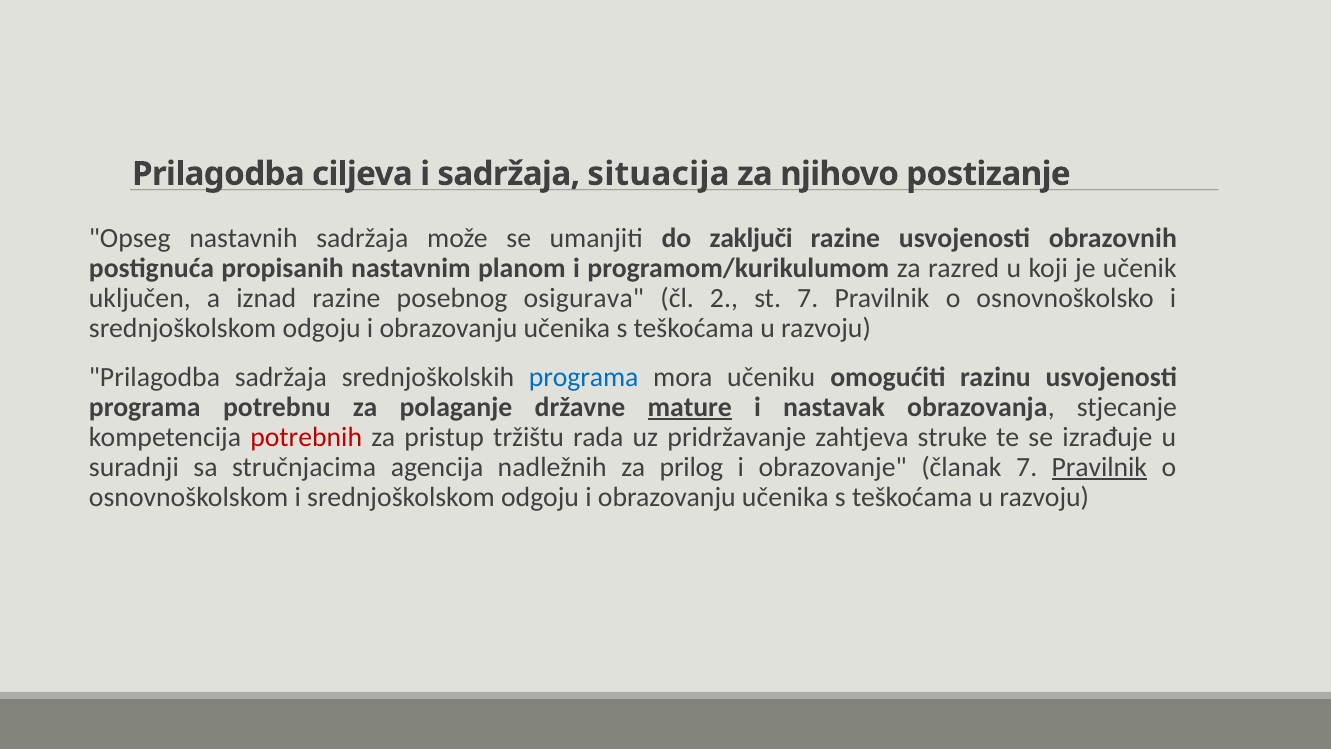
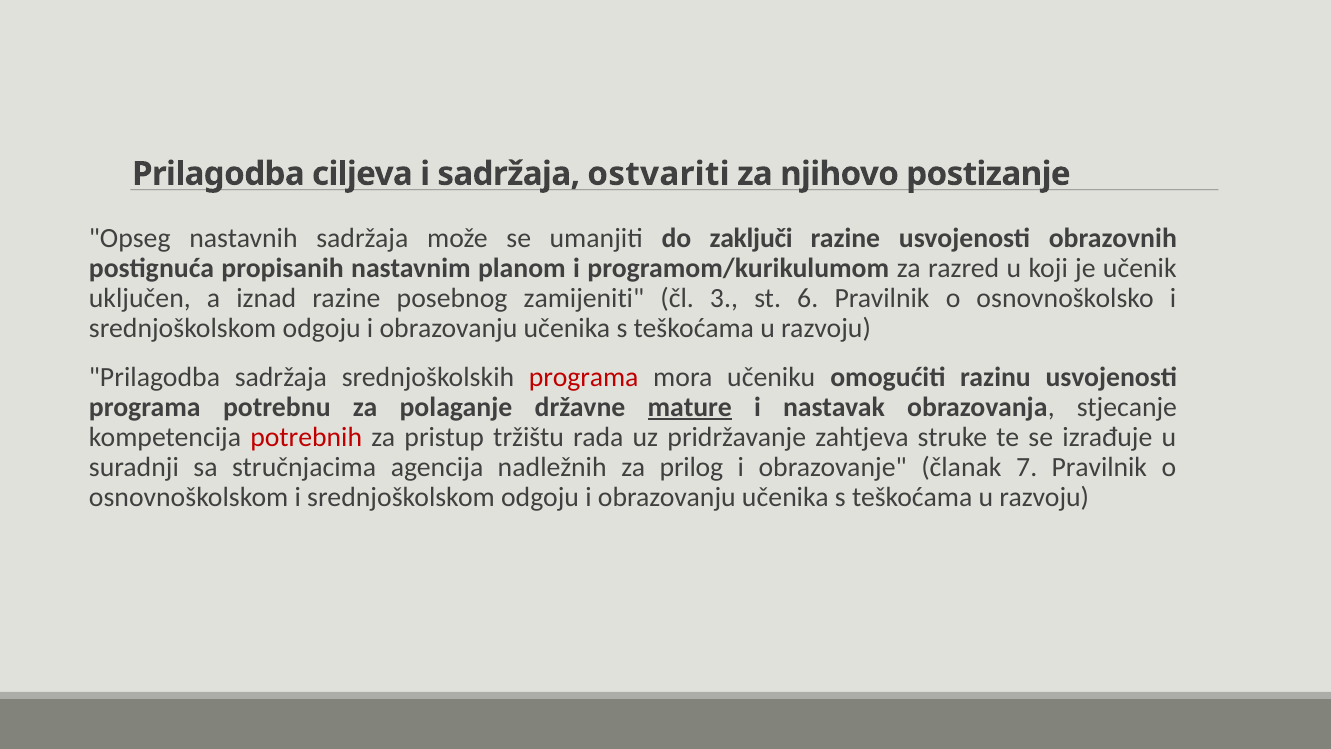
situacija: situacija -> ostvariti
osigurava: osigurava -> zamijeniti
2: 2 -> 3
st 7: 7 -> 6
programa at (584, 377) colour: blue -> red
Pravilnik at (1099, 467) underline: present -> none
